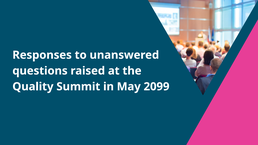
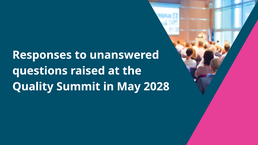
2099: 2099 -> 2028
